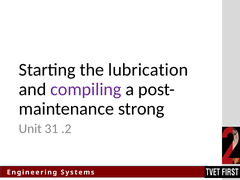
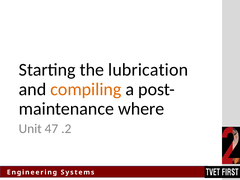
compiling colour: purple -> orange
strong: strong -> where
31: 31 -> 47
